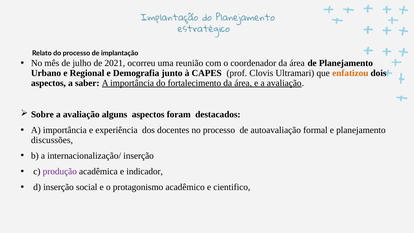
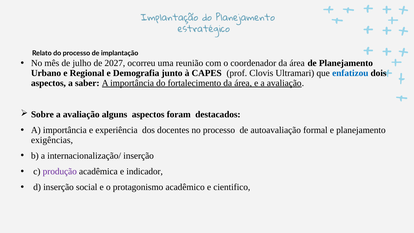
2021: 2021 -> 2027
enfatizou colour: orange -> blue
discussões: discussões -> exigências
